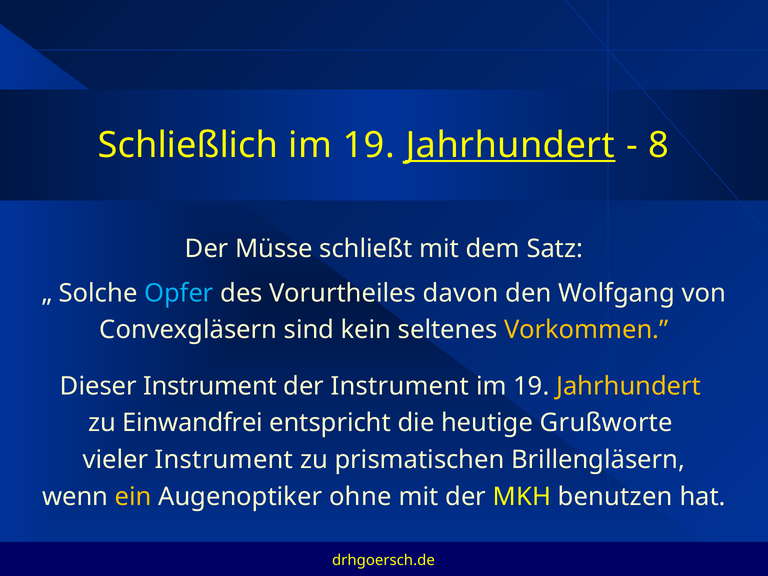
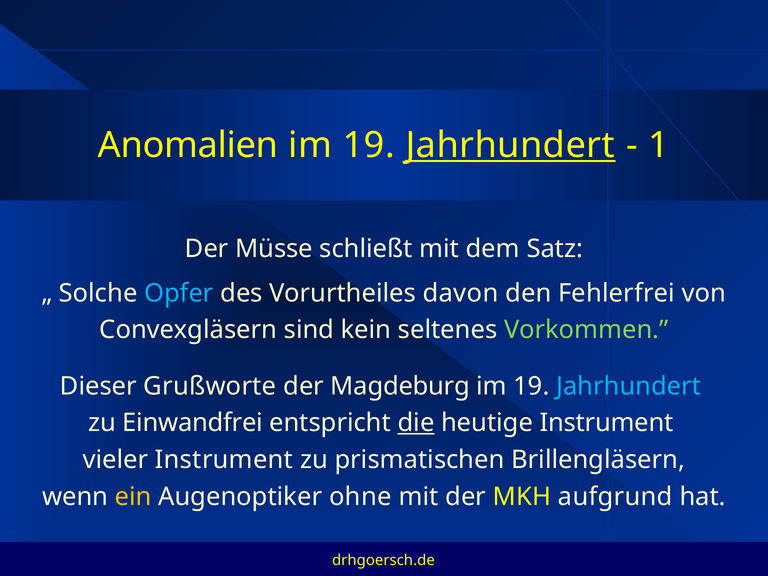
Schließlich: Schließlich -> Anomalien
8: 8 -> 1
Wolfgang: Wolfgang -> Fehlerfrei
Vorkommen colour: yellow -> light green
Dieser Instrument: Instrument -> Grußworte
der Instrument: Instrument -> Magdeburg
Jahrhundert at (629, 386) colour: yellow -> light blue
die underline: none -> present
heutige Grußworte: Grußworte -> Instrument
benutzen: benutzen -> aufgrund
